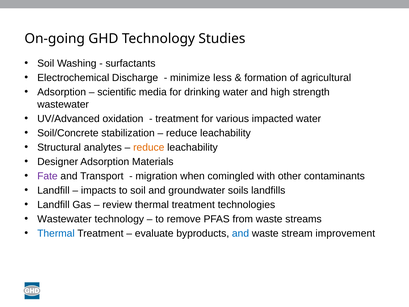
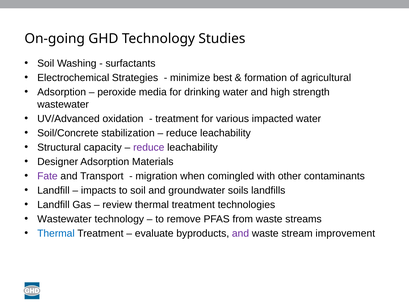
Discharge: Discharge -> Strategies
less: less -> best
scientific: scientific -> peroxide
analytes: analytes -> capacity
reduce at (149, 147) colour: orange -> purple
and at (241, 233) colour: blue -> purple
